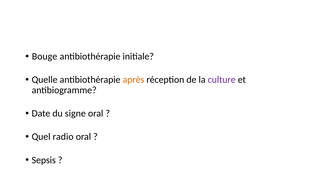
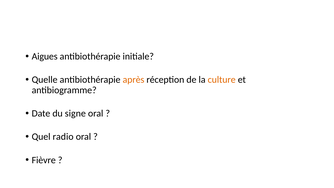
Bouge: Bouge -> Aigues
culture colour: purple -> orange
Sepsis: Sepsis -> Fièvre
